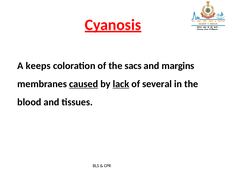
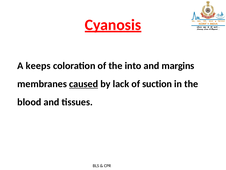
sacs: sacs -> into
lack underline: present -> none
several: several -> suction
